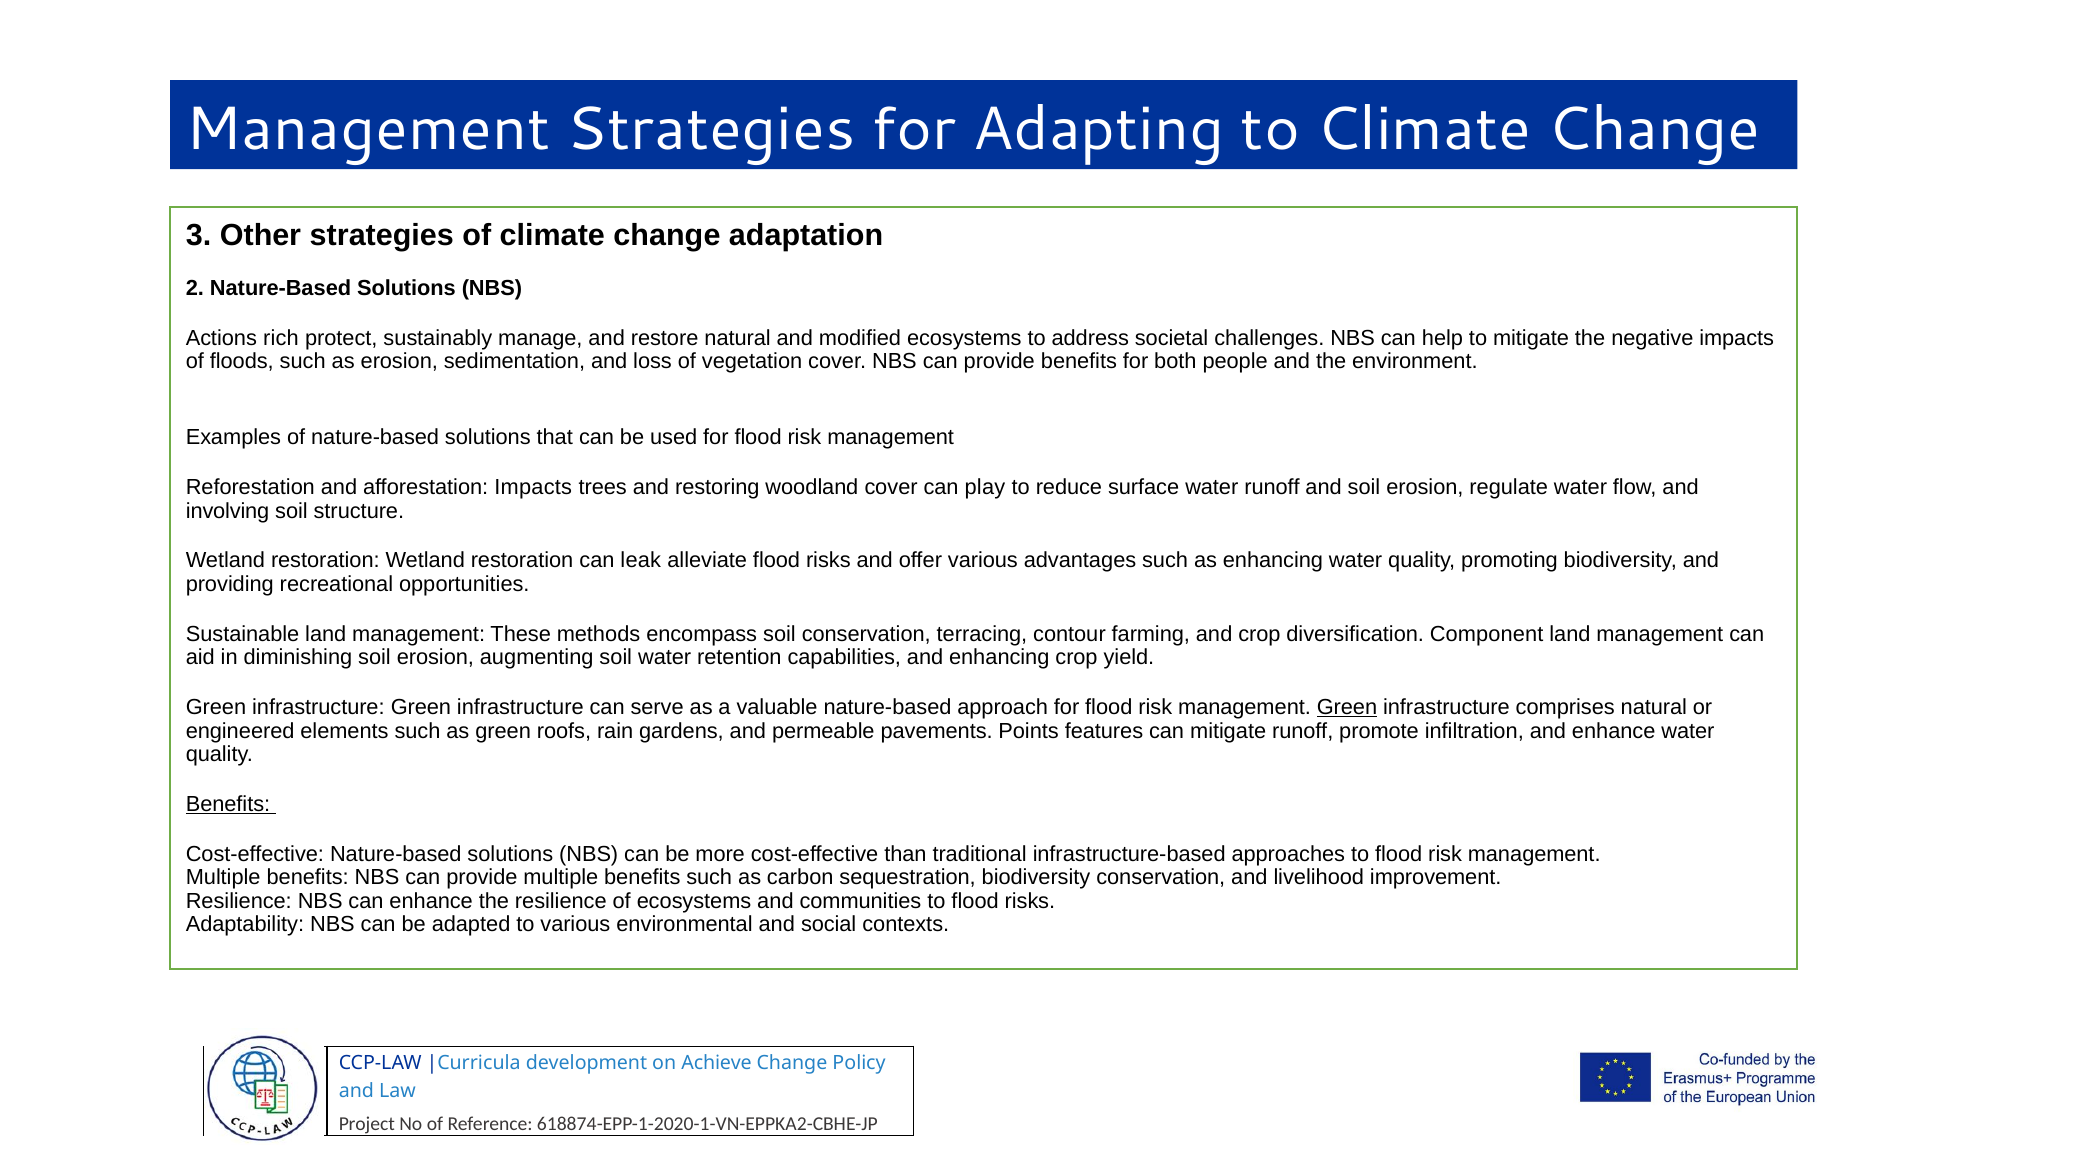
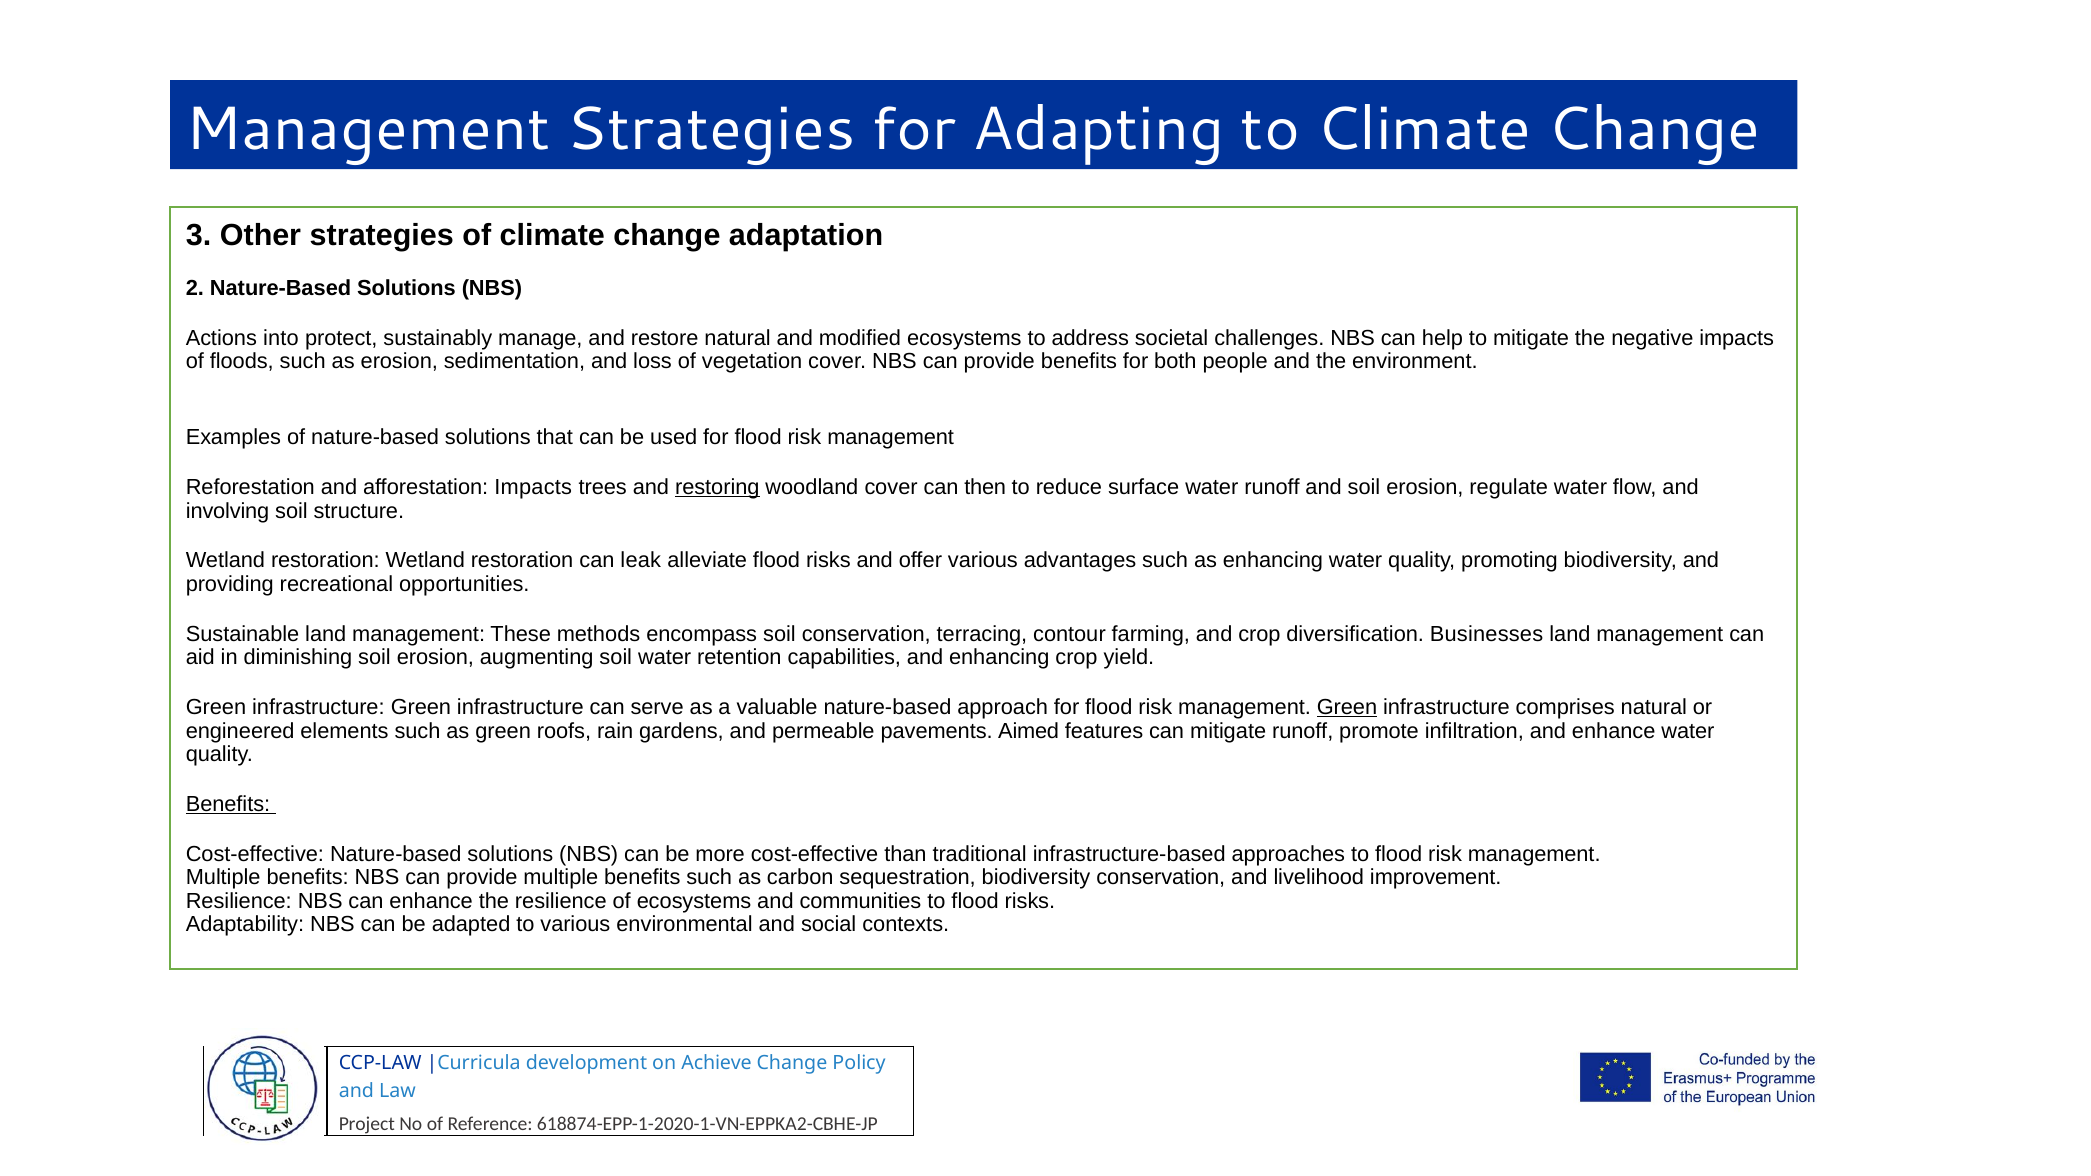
rich: rich -> into
restoring underline: none -> present
play: play -> then
Component: Component -> Businesses
Points: Points -> Aimed
